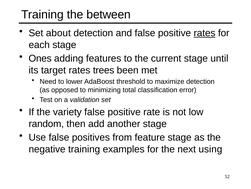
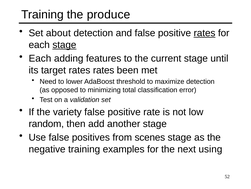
between: between -> produce
stage at (64, 45) underline: none -> present
Ones at (40, 58): Ones -> Each
rates trees: trees -> rates
feature: feature -> scenes
